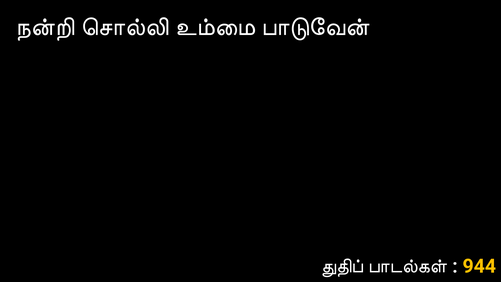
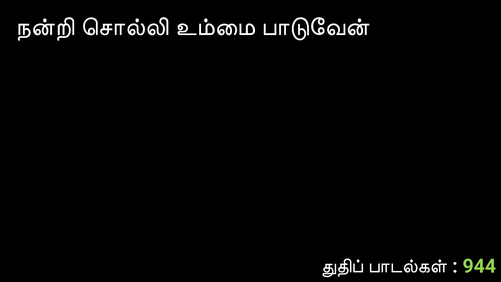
944 colour: yellow -> light green
